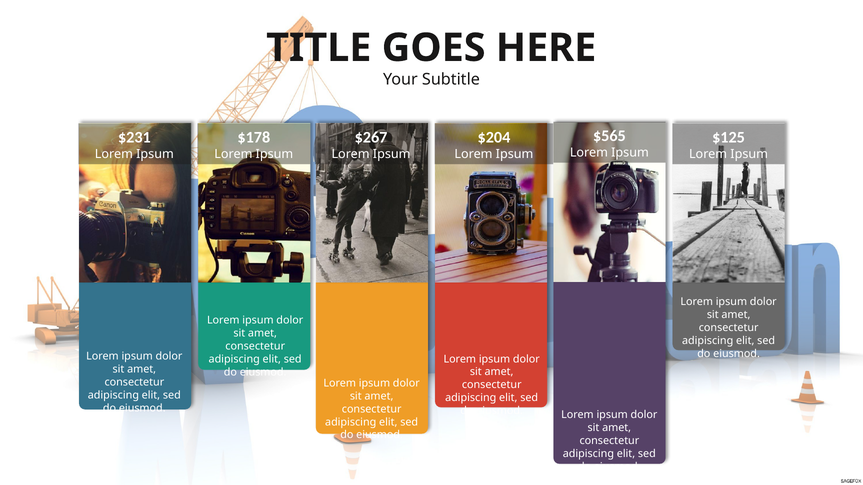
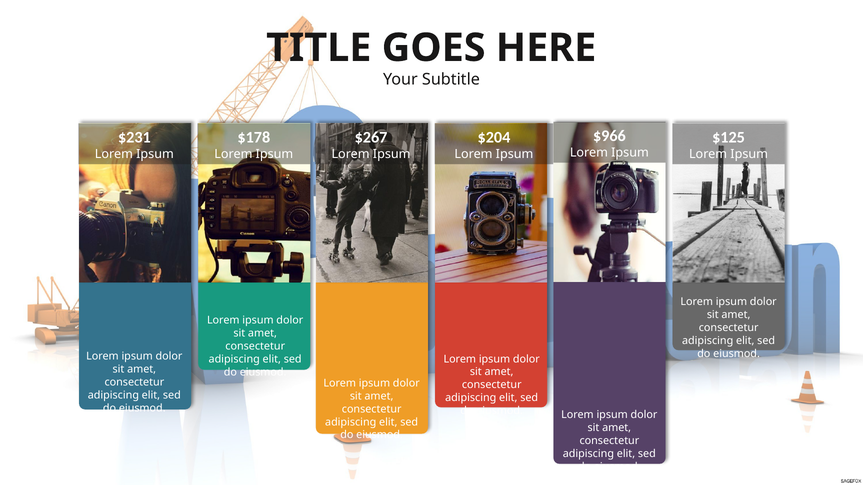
$565: $565 -> $966
